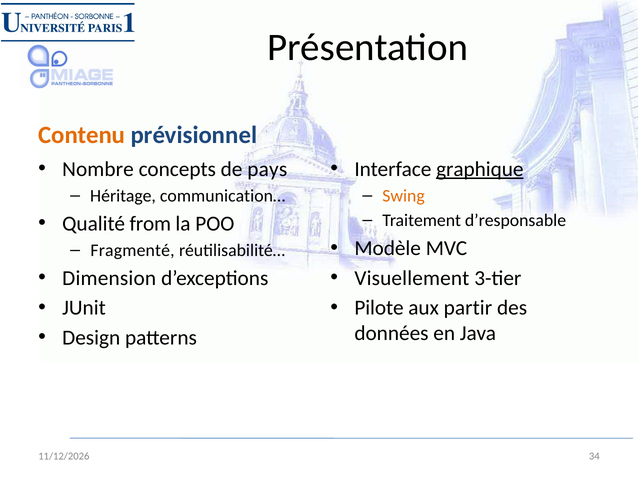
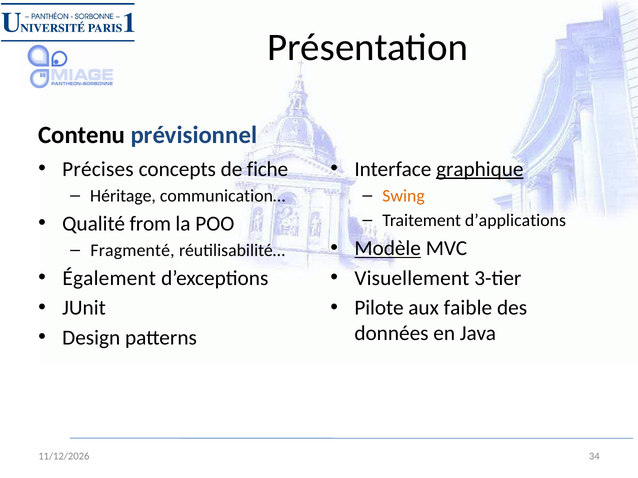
Contenu colour: orange -> black
Nombre: Nombre -> Précises
pays: pays -> fiche
d’responsable: d’responsable -> d’applications
Modèle underline: none -> present
Dimension: Dimension -> Également
partir: partir -> faible
